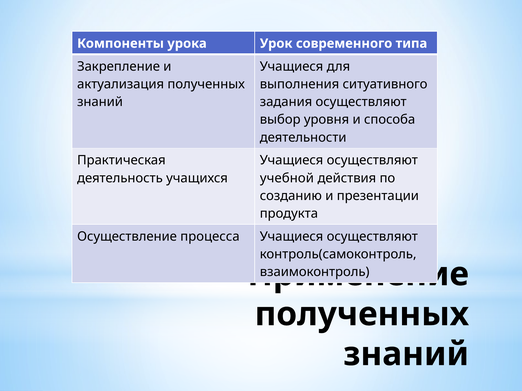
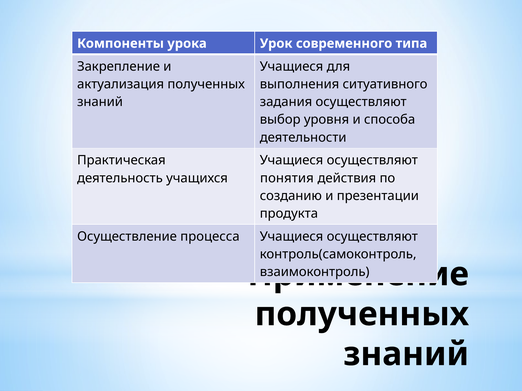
учебной: учебной -> понятия
